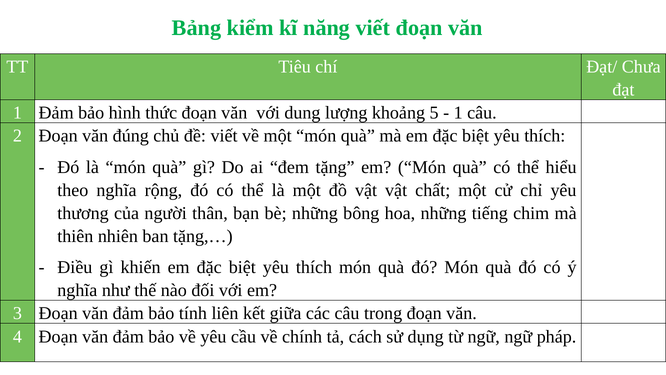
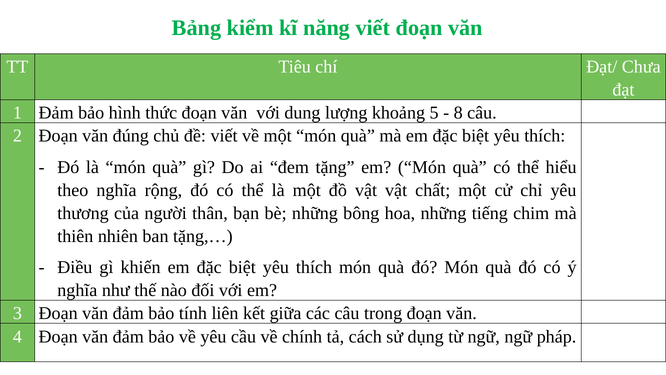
1 at (458, 113): 1 -> 8
